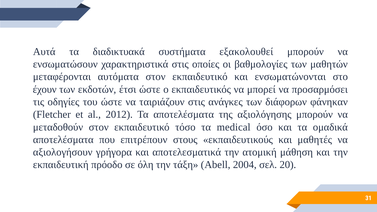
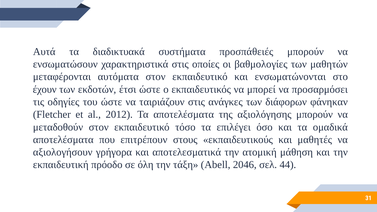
εξακολουθεί: εξακολουθεί -> προσπάθειές
medical: medical -> επιλέγει
2004: 2004 -> 2046
20: 20 -> 44
